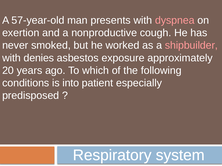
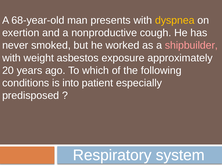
57-year-old: 57-year-old -> 68-year-old
dyspnea colour: pink -> yellow
denies: denies -> weight
